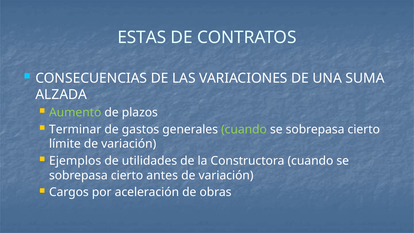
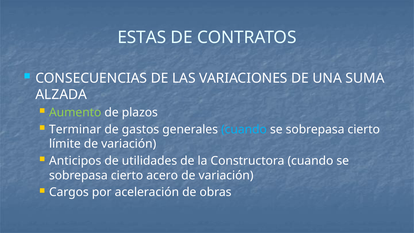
cuando at (244, 129) colour: light green -> light blue
Ejemplos: Ejemplos -> Anticipos
antes: antes -> acero
